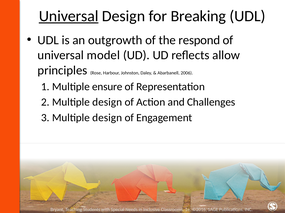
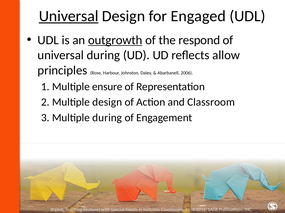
Breaking: Breaking -> Engaged
outgrowth underline: none -> present
universal model: model -> during
Challenges: Challenges -> Classroom
3 Multiple design: design -> during
